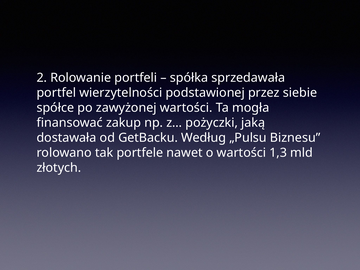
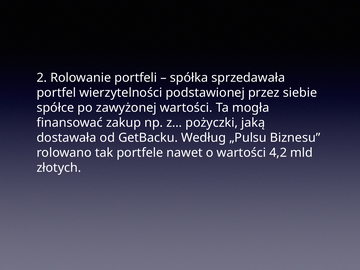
1,3: 1,3 -> 4,2
